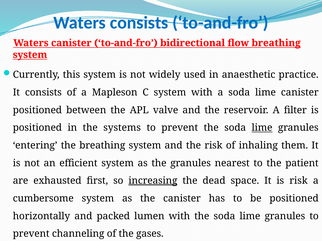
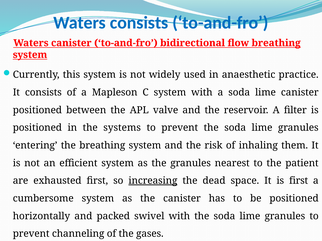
lime at (262, 128) underline: present -> none
is risk: risk -> first
lumen: lumen -> swivel
